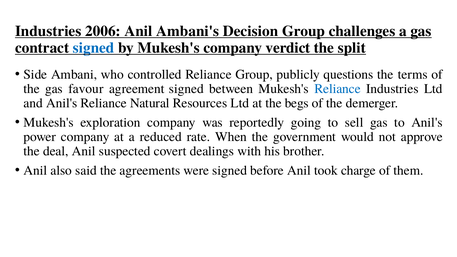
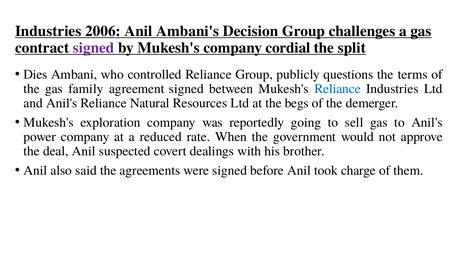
signed at (94, 48) colour: blue -> purple
verdict: verdict -> cordial
Side: Side -> Dies
favour: favour -> family
